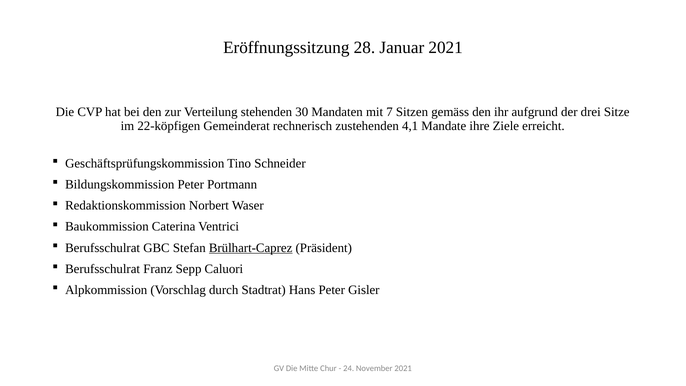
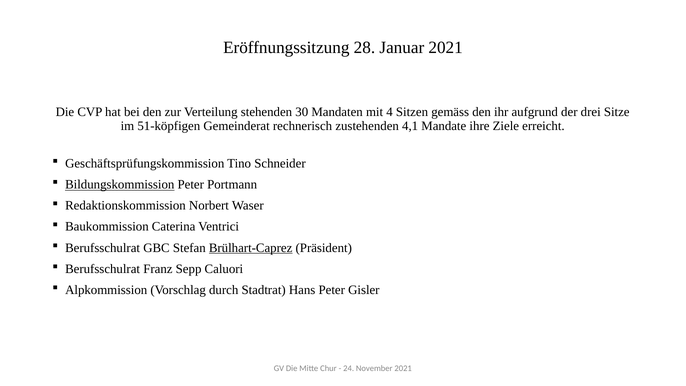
7: 7 -> 4
22-köpfigen: 22-köpfigen -> 51-köpfigen
Bildungskommission underline: none -> present
